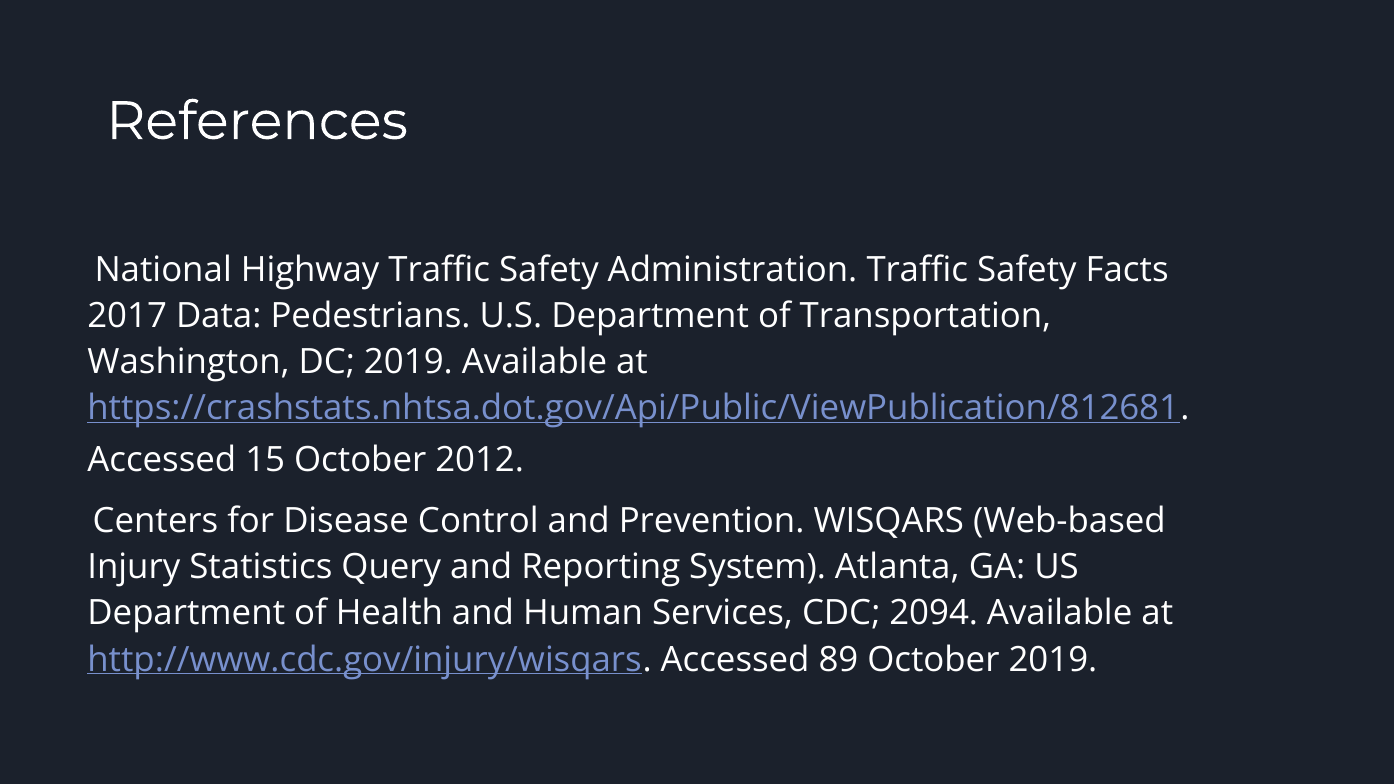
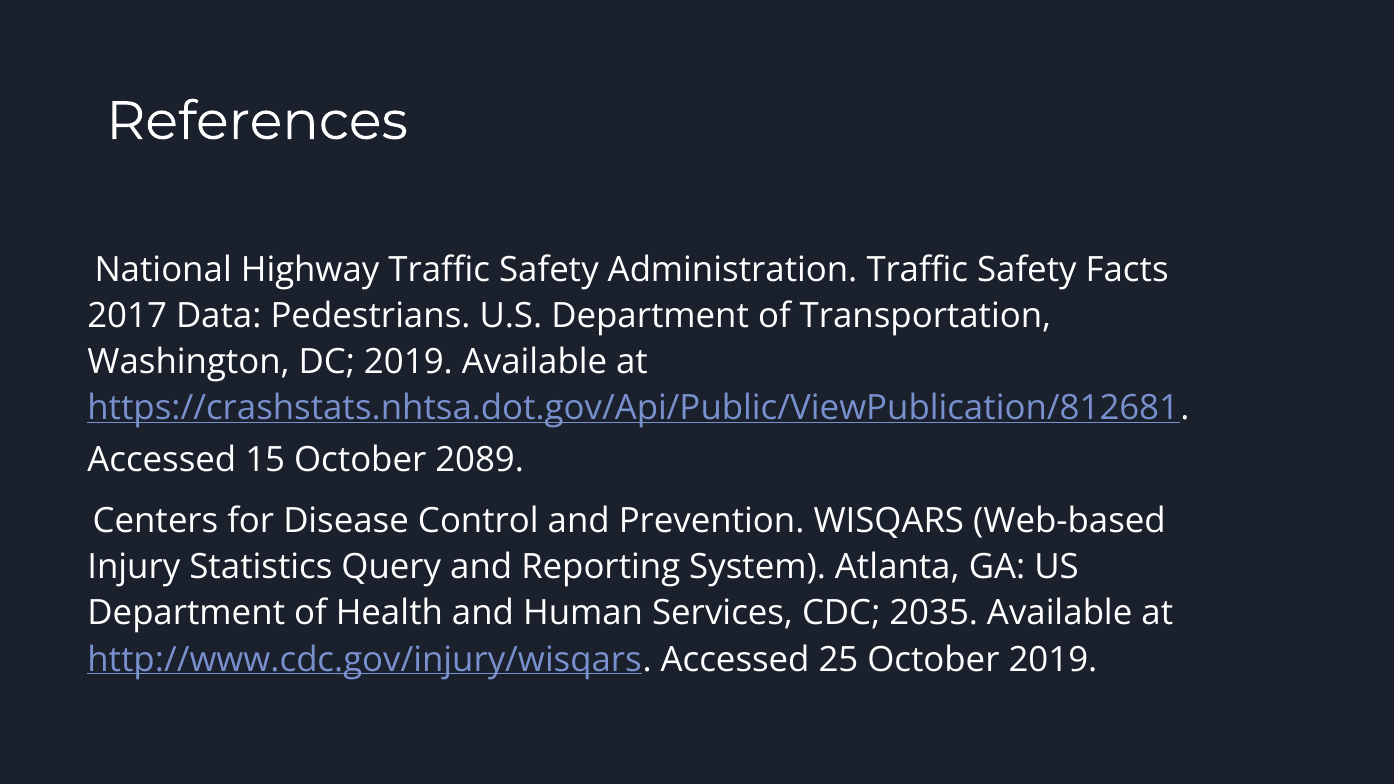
2012: 2012 -> 2089
2094: 2094 -> 2035
89: 89 -> 25
